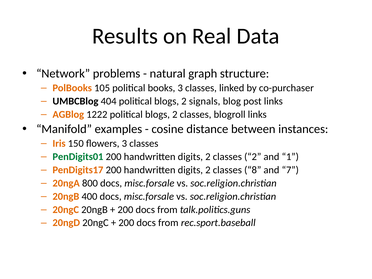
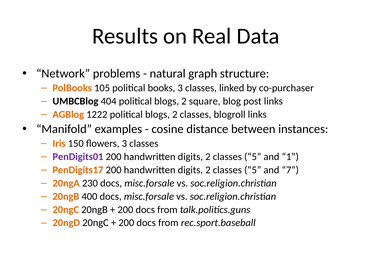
signals: signals -> square
PenDigits01 colour: green -> purple
2 at (253, 157): 2 -> 5
8 at (253, 170): 8 -> 5
800: 800 -> 230
